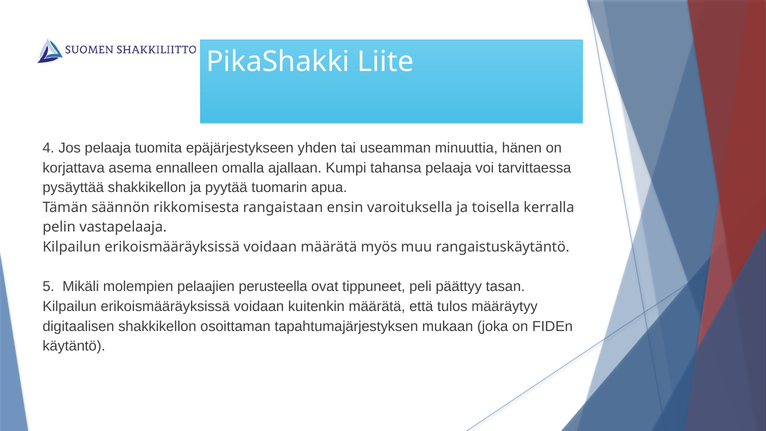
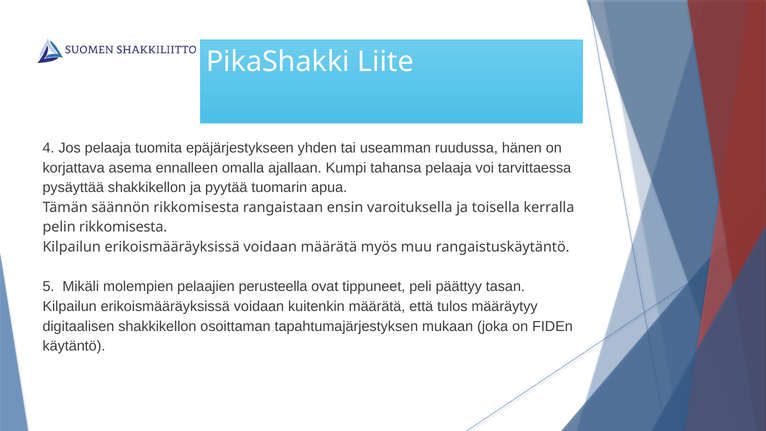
minuuttia: minuuttia -> ruudussa
pelin vastapelaaja: vastapelaaja -> rikkomisesta
